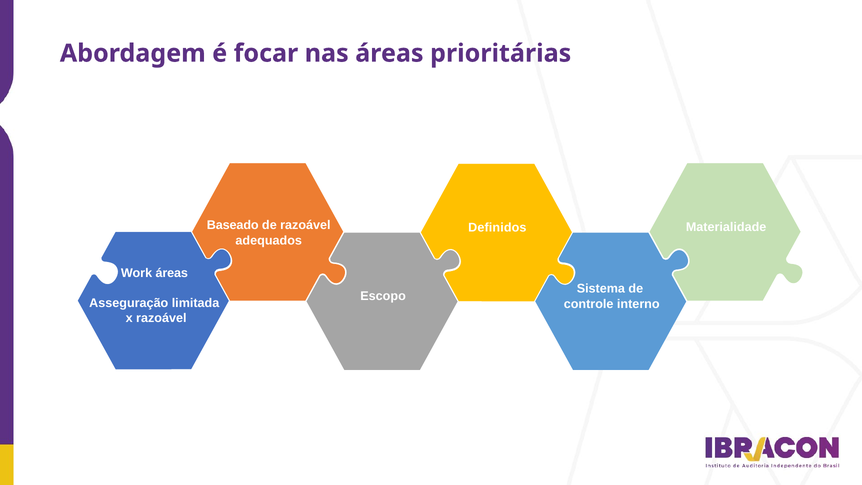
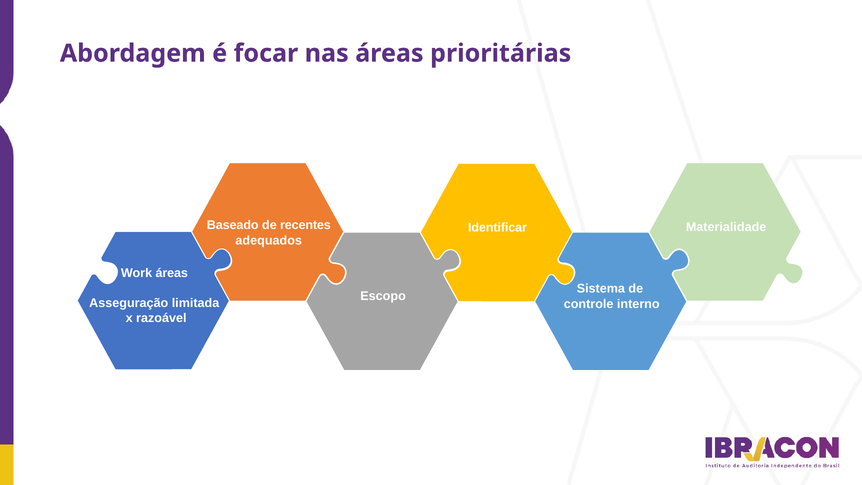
de razoável: razoável -> recentes
Definidos: Definidos -> Identificar
